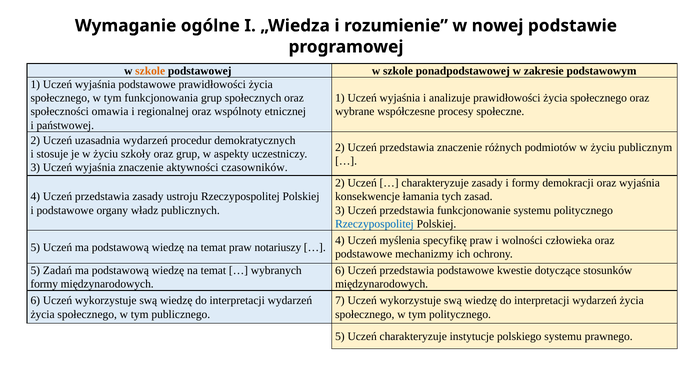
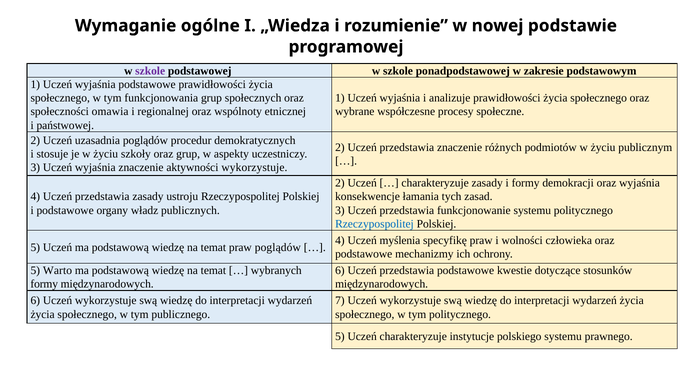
szkole at (150, 71) colour: orange -> purple
uzasadnia wydarzeń: wydarzeń -> poglądów
aktywności czasowników: czasowników -> wykorzystuje
praw notariuszy: notariuszy -> poglądów
Zadań: Zadań -> Warto
